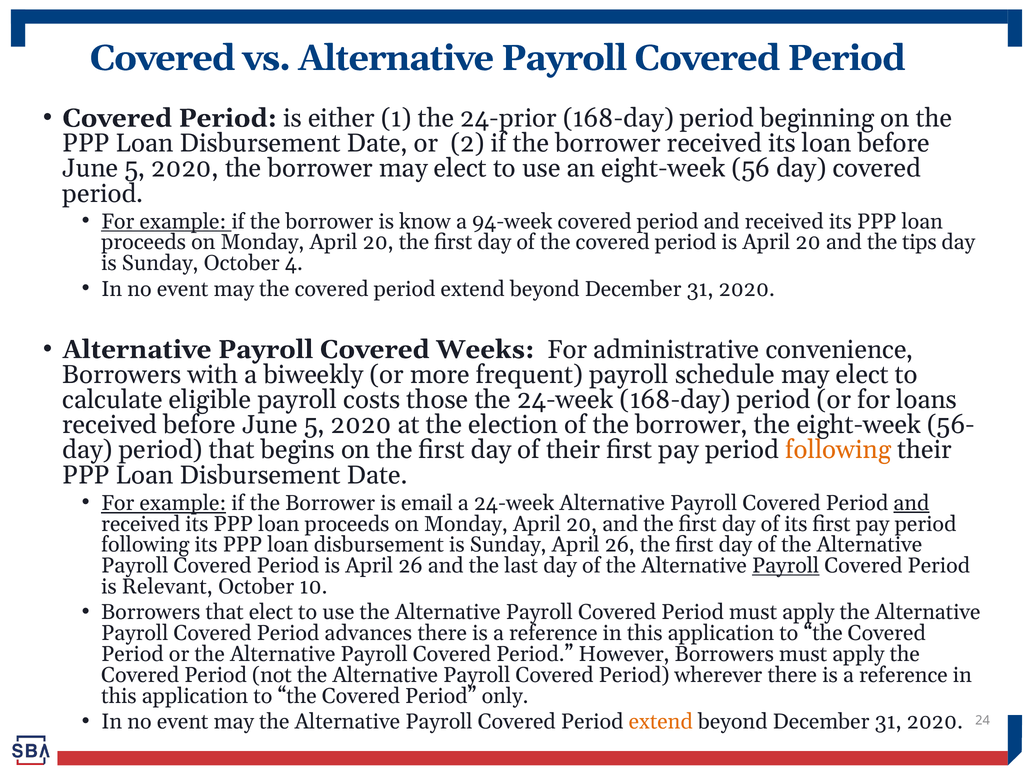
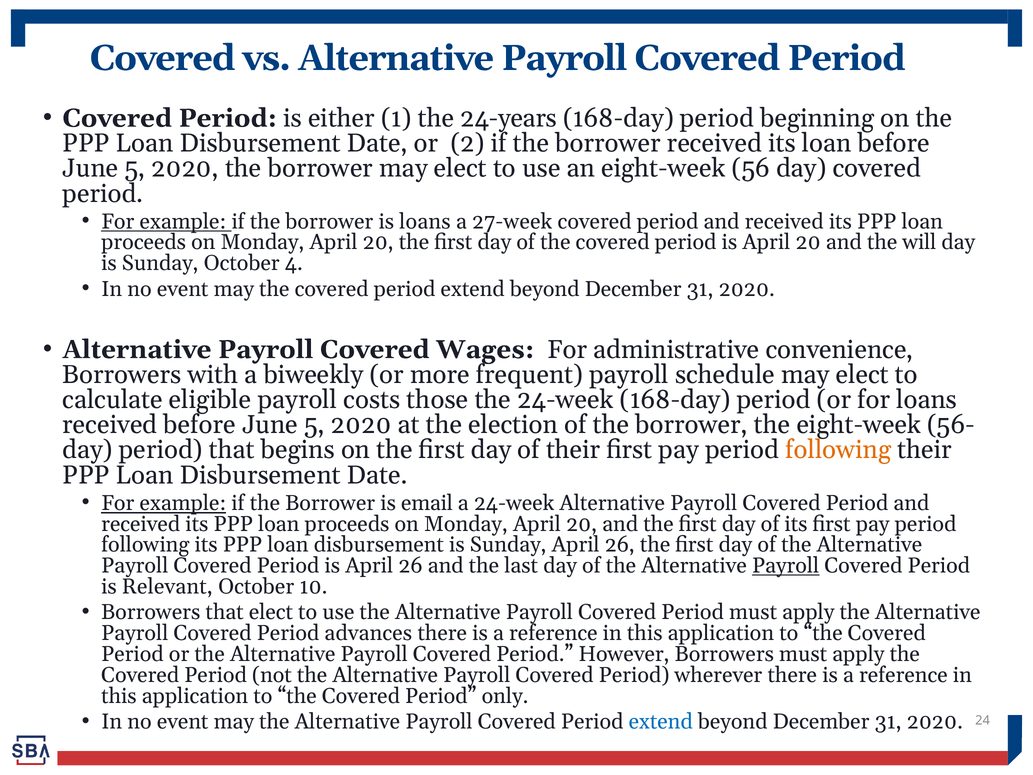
24-prior: 24-prior -> 24-years
is know: know -> loans
94-week: 94-week -> 27-week
tips: tips -> will
Weeks: Weeks -> Wages
and at (911, 503) underline: present -> none
extend at (661, 721) colour: orange -> blue
